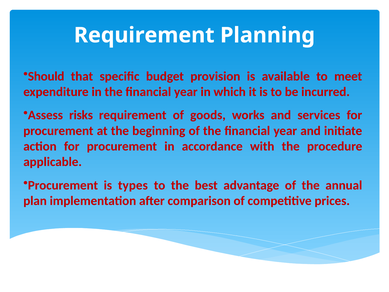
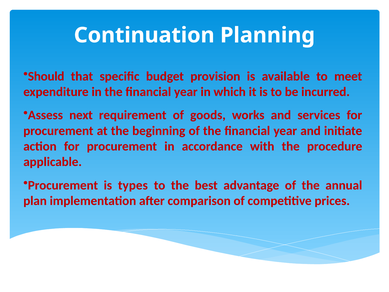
Requirement at (144, 35): Requirement -> Continuation
risks: risks -> next
